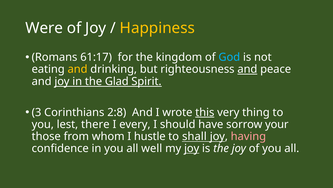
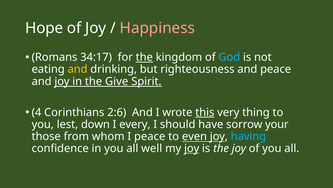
Were: Were -> Hope
Happiness colour: yellow -> pink
61:17: 61:17 -> 34:17
the at (144, 57) underline: none -> present
and at (247, 69) underline: present -> none
Glad: Glad -> Give
3: 3 -> 4
2:8: 2:8 -> 2:6
there: there -> down
I hustle: hustle -> peace
shall: shall -> even
having colour: pink -> light blue
